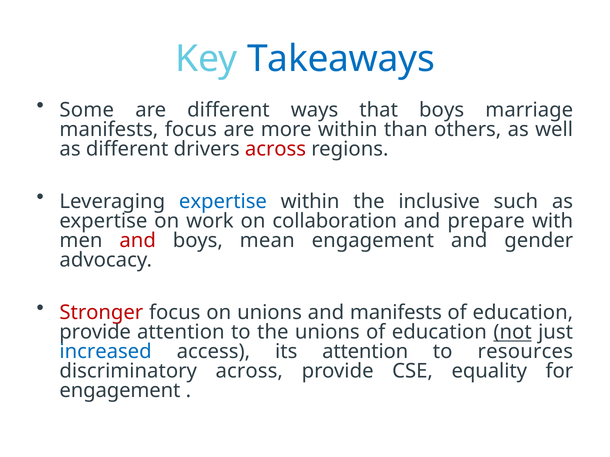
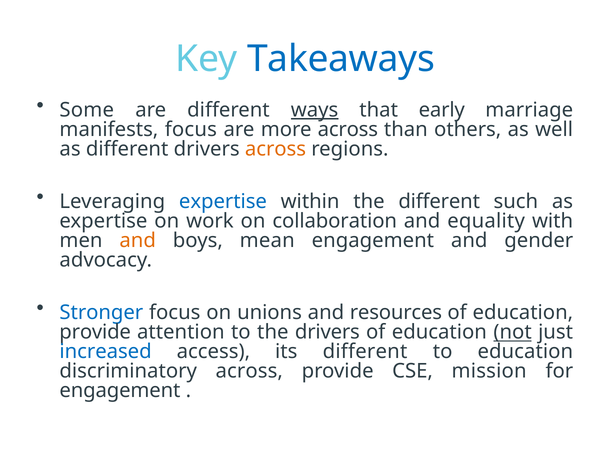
ways underline: none -> present
that boys: boys -> early
more within: within -> across
across at (276, 149) colour: red -> orange
the inclusive: inclusive -> different
prepare: prepare -> equality
and at (138, 241) colour: red -> orange
Stronger colour: red -> blue
and manifests: manifests -> resources
the unions: unions -> drivers
its attention: attention -> different
to resources: resources -> education
equality: equality -> mission
